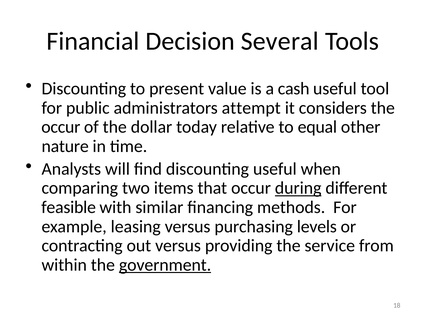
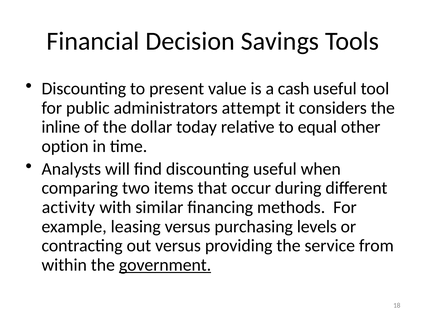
Several: Several -> Savings
occur at (61, 127): occur -> inline
nature: nature -> option
during underline: present -> none
feasible: feasible -> activity
